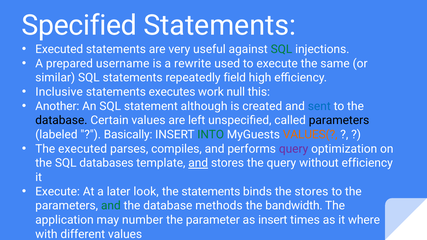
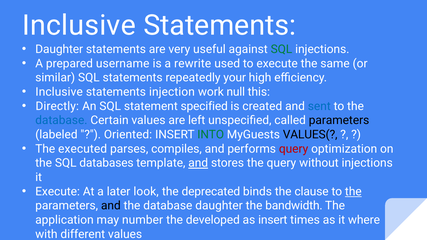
Specified at (79, 25): Specified -> Inclusive
Executed at (59, 49): Executed -> Daughter
field: field -> your
executes: executes -> injection
Another: Another -> Directly
although: although -> specified
database at (61, 120) colour: black -> blue
Basically: Basically -> Oriented
VALUES( colour: orange -> black
query at (294, 149) colour: purple -> red
without efficiency: efficiency -> injections
the statements: statements -> deprecated
the stores: stores -> clause
the at (353, 192) underline: none -> present
and at (111, 206) colour: green -> black
database methods: methods -> daughter
parameter: parameter -> developed
